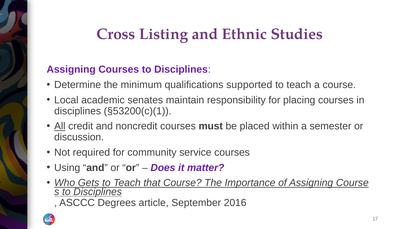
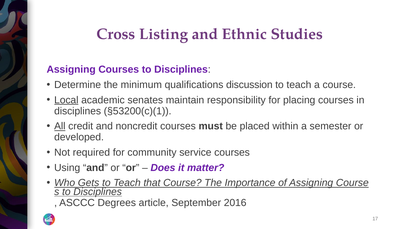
supported: supported -> discussion
Local underline: none -> present
discussion: discussion -> developed
